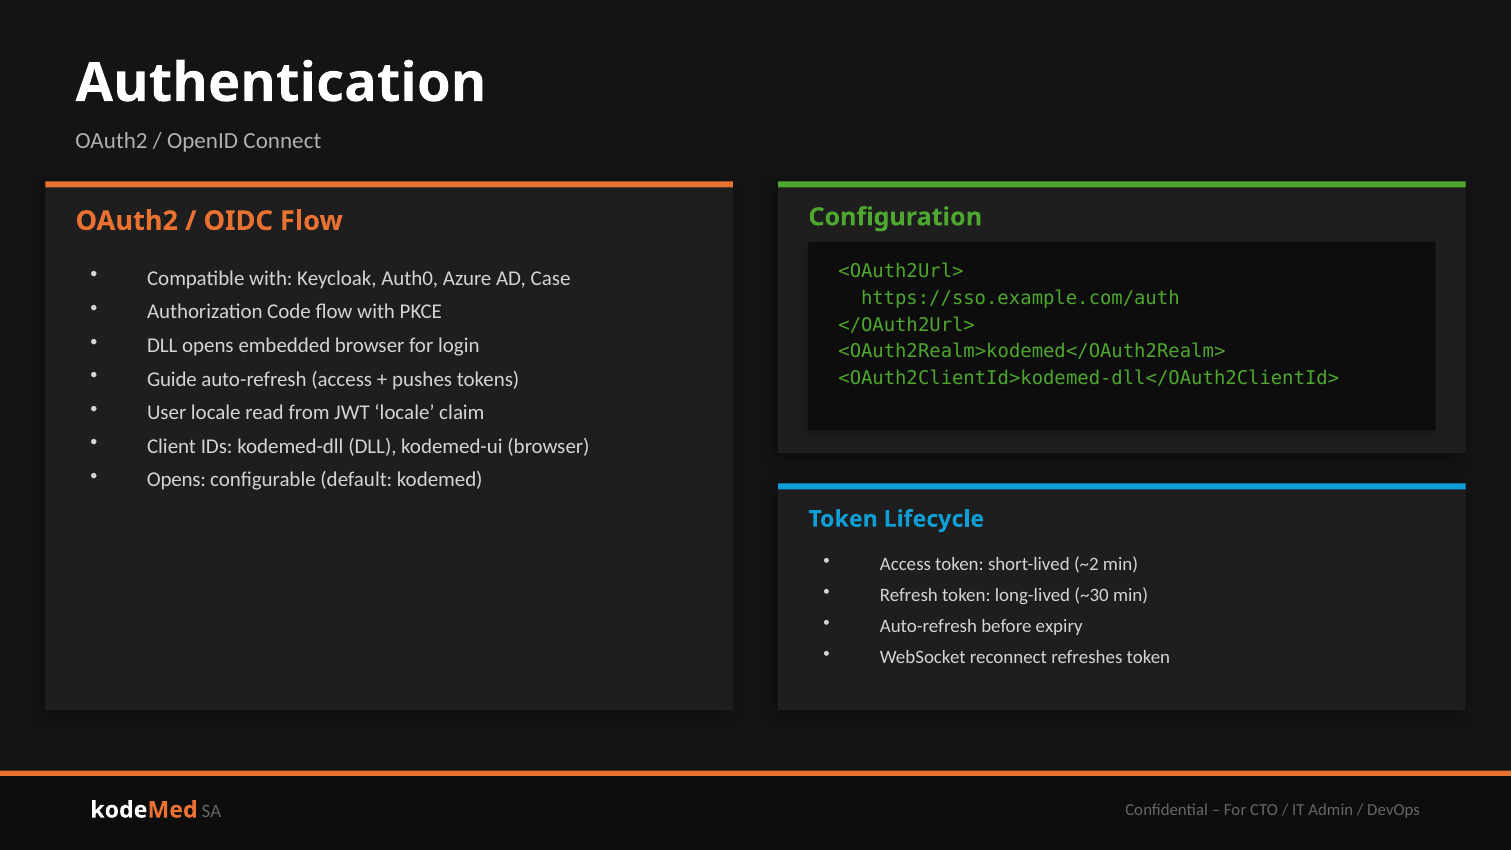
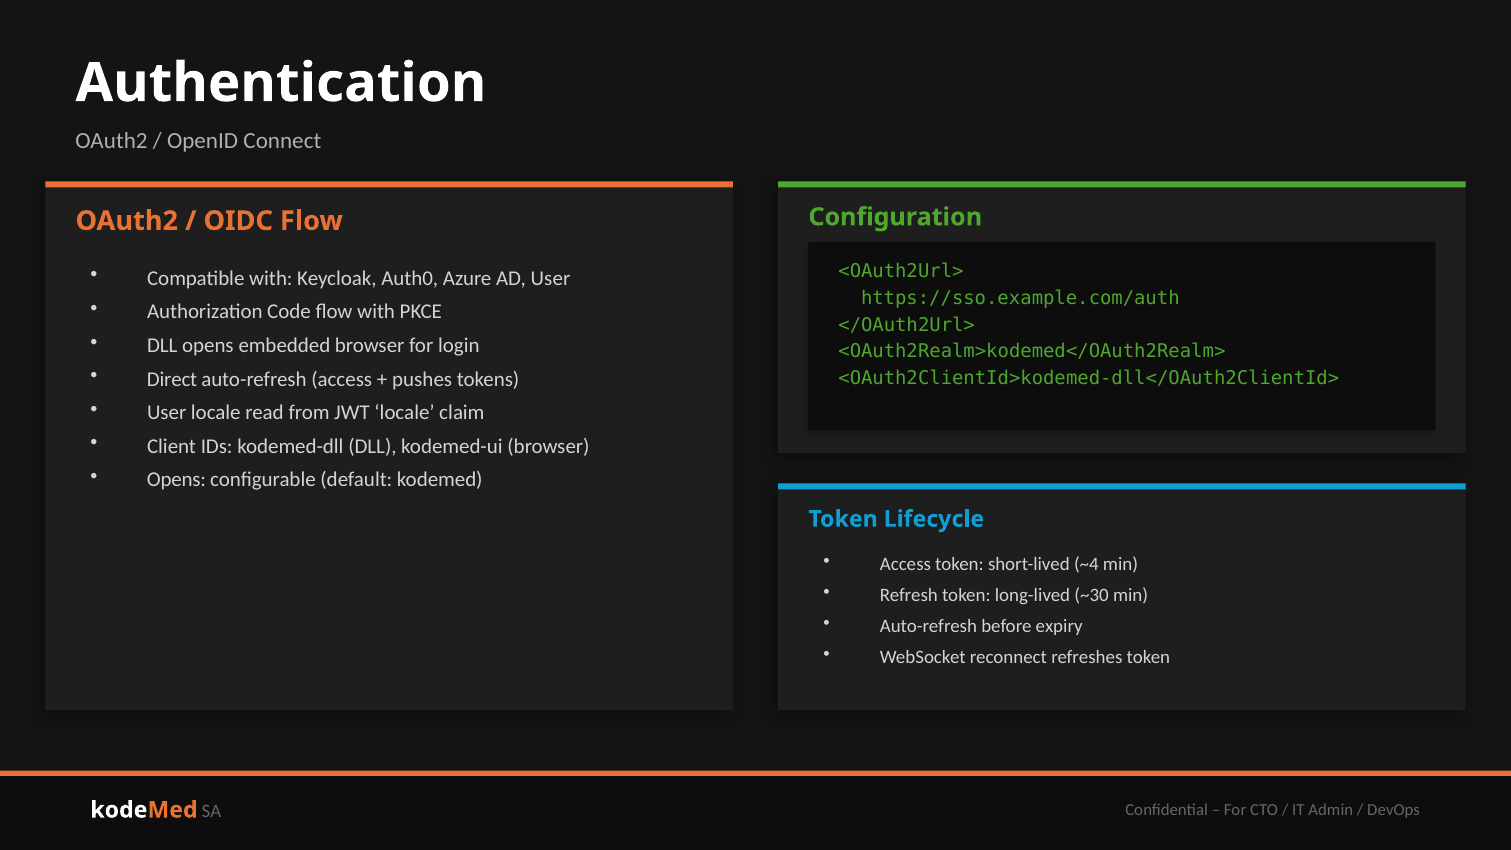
AD Case: Case -> User
Guide: Guide -> Direct
~2: ~2 -> ~4
